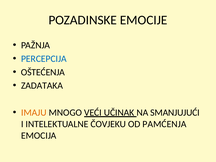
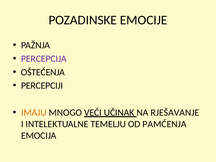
PERCEPCIJA colour: blue -> purple
ZADATAKA: ZADATAKA -> PERCEPCIJI
SMANJUJUĆI: SMANJUJUĆI -> RJEŠAVANJE
ČOVJEKU: ČOVJEKU -> TEMELJU
